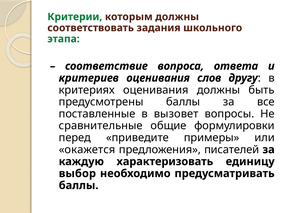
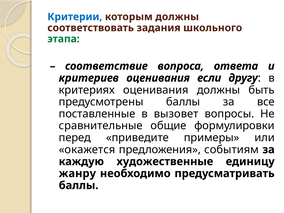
Критерии colour: green -> blue
слов: слов -> если
писателей: писателей -> событиям
характеризовать: характеризовать -> художественные
выбор: выбор -> жанру
